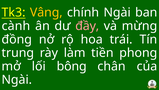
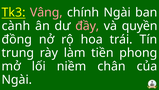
Vâng colour: yellow -> pink
mừng: mừng -> quyền
bông: bông -> niềm
